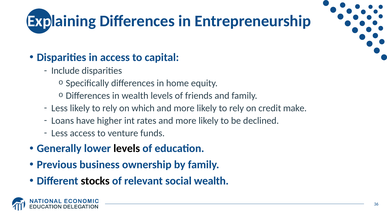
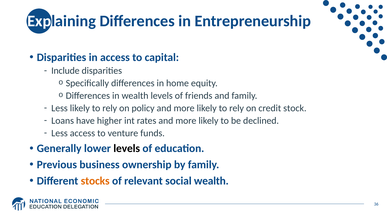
which: which -> policy
make: make -> stock
stocks colour: black -> orange
